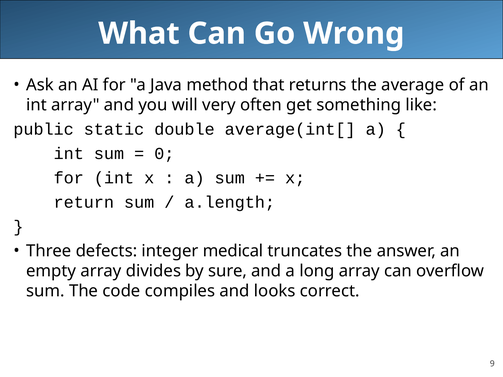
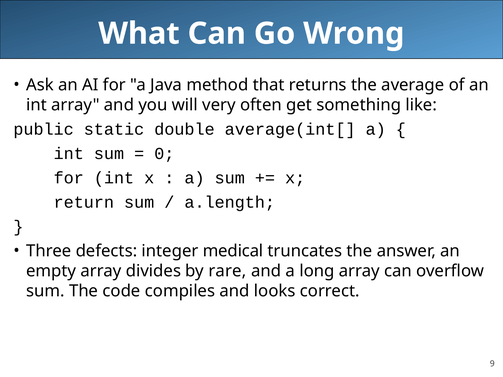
sure: sure -> rare
